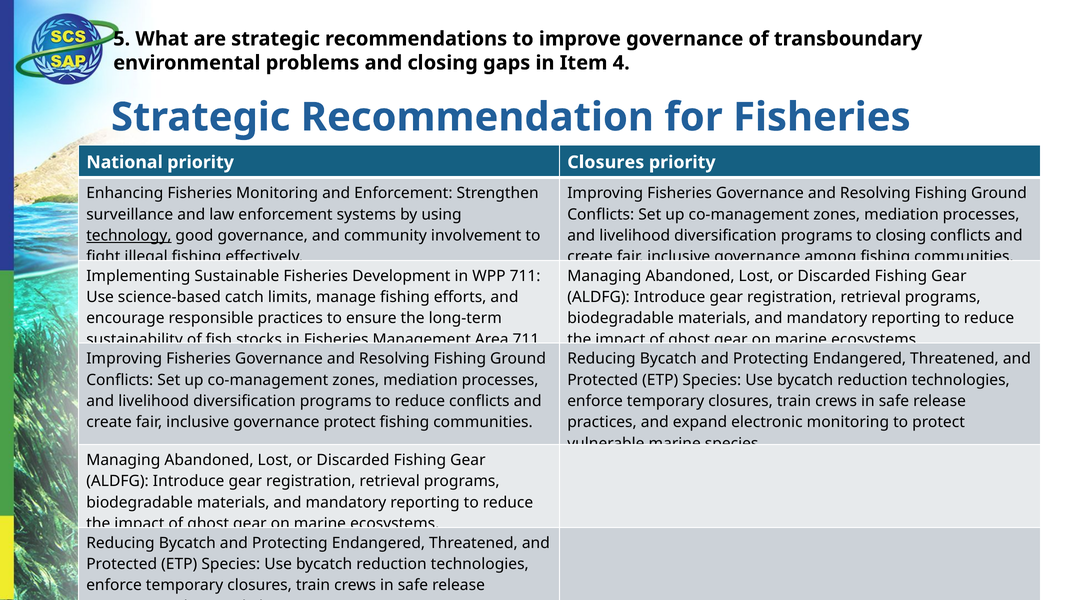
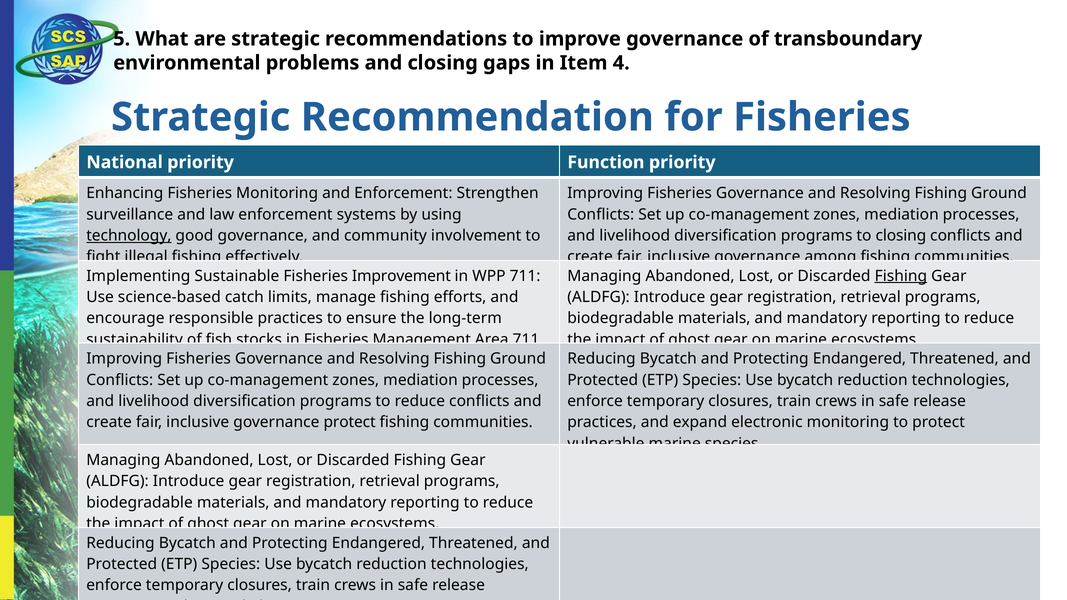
priority Closures: Closures -> Function
Development: Development -> Improvement
Fishing at (901, 276) underline: none -> present
